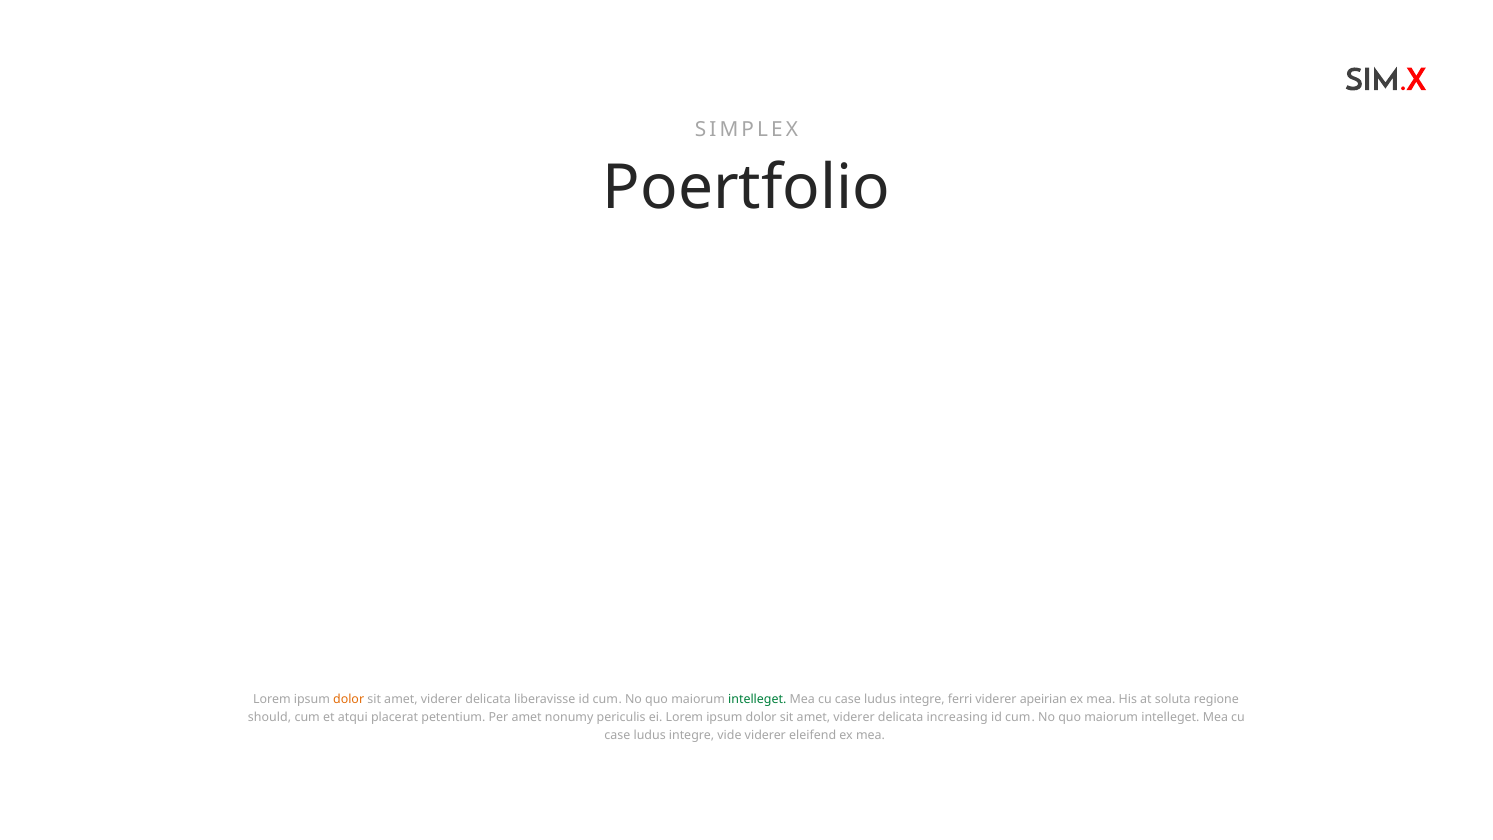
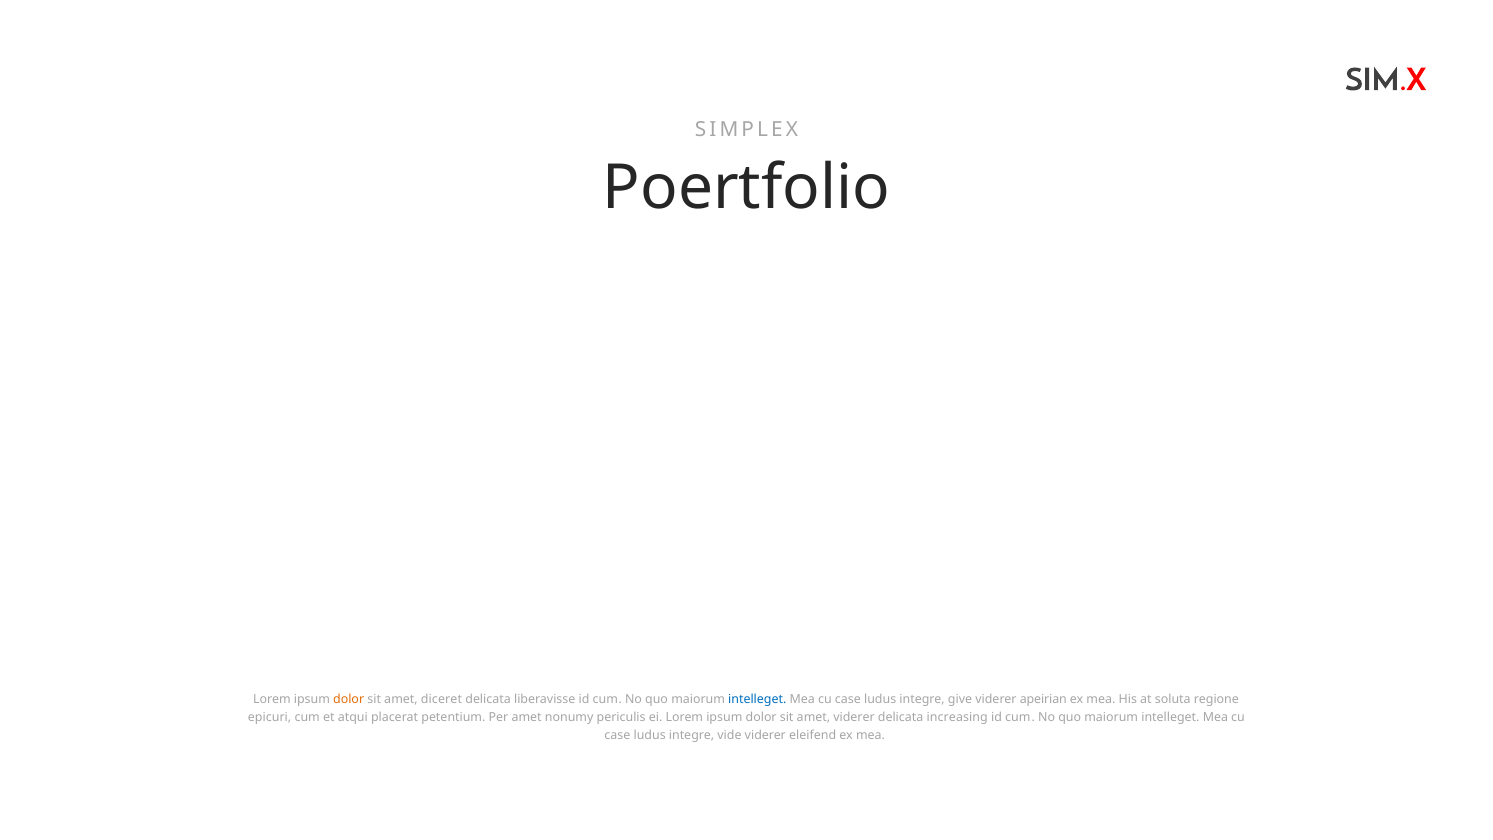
viderer at (442, 699): viderer -> diceret
intelleget at (757, 699) colour: green -> blue
ferri: ferri -> give
should: should -> epicuri
